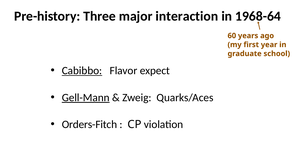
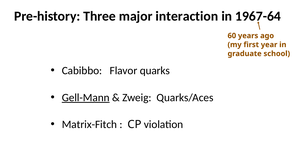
1968-64: 1968-64 -> 1967-64
Cabibbo underline: present -> none
expect: expect -> quarks
Orders-Fitch: Orders-Fitch -> Matrix-Fitch
